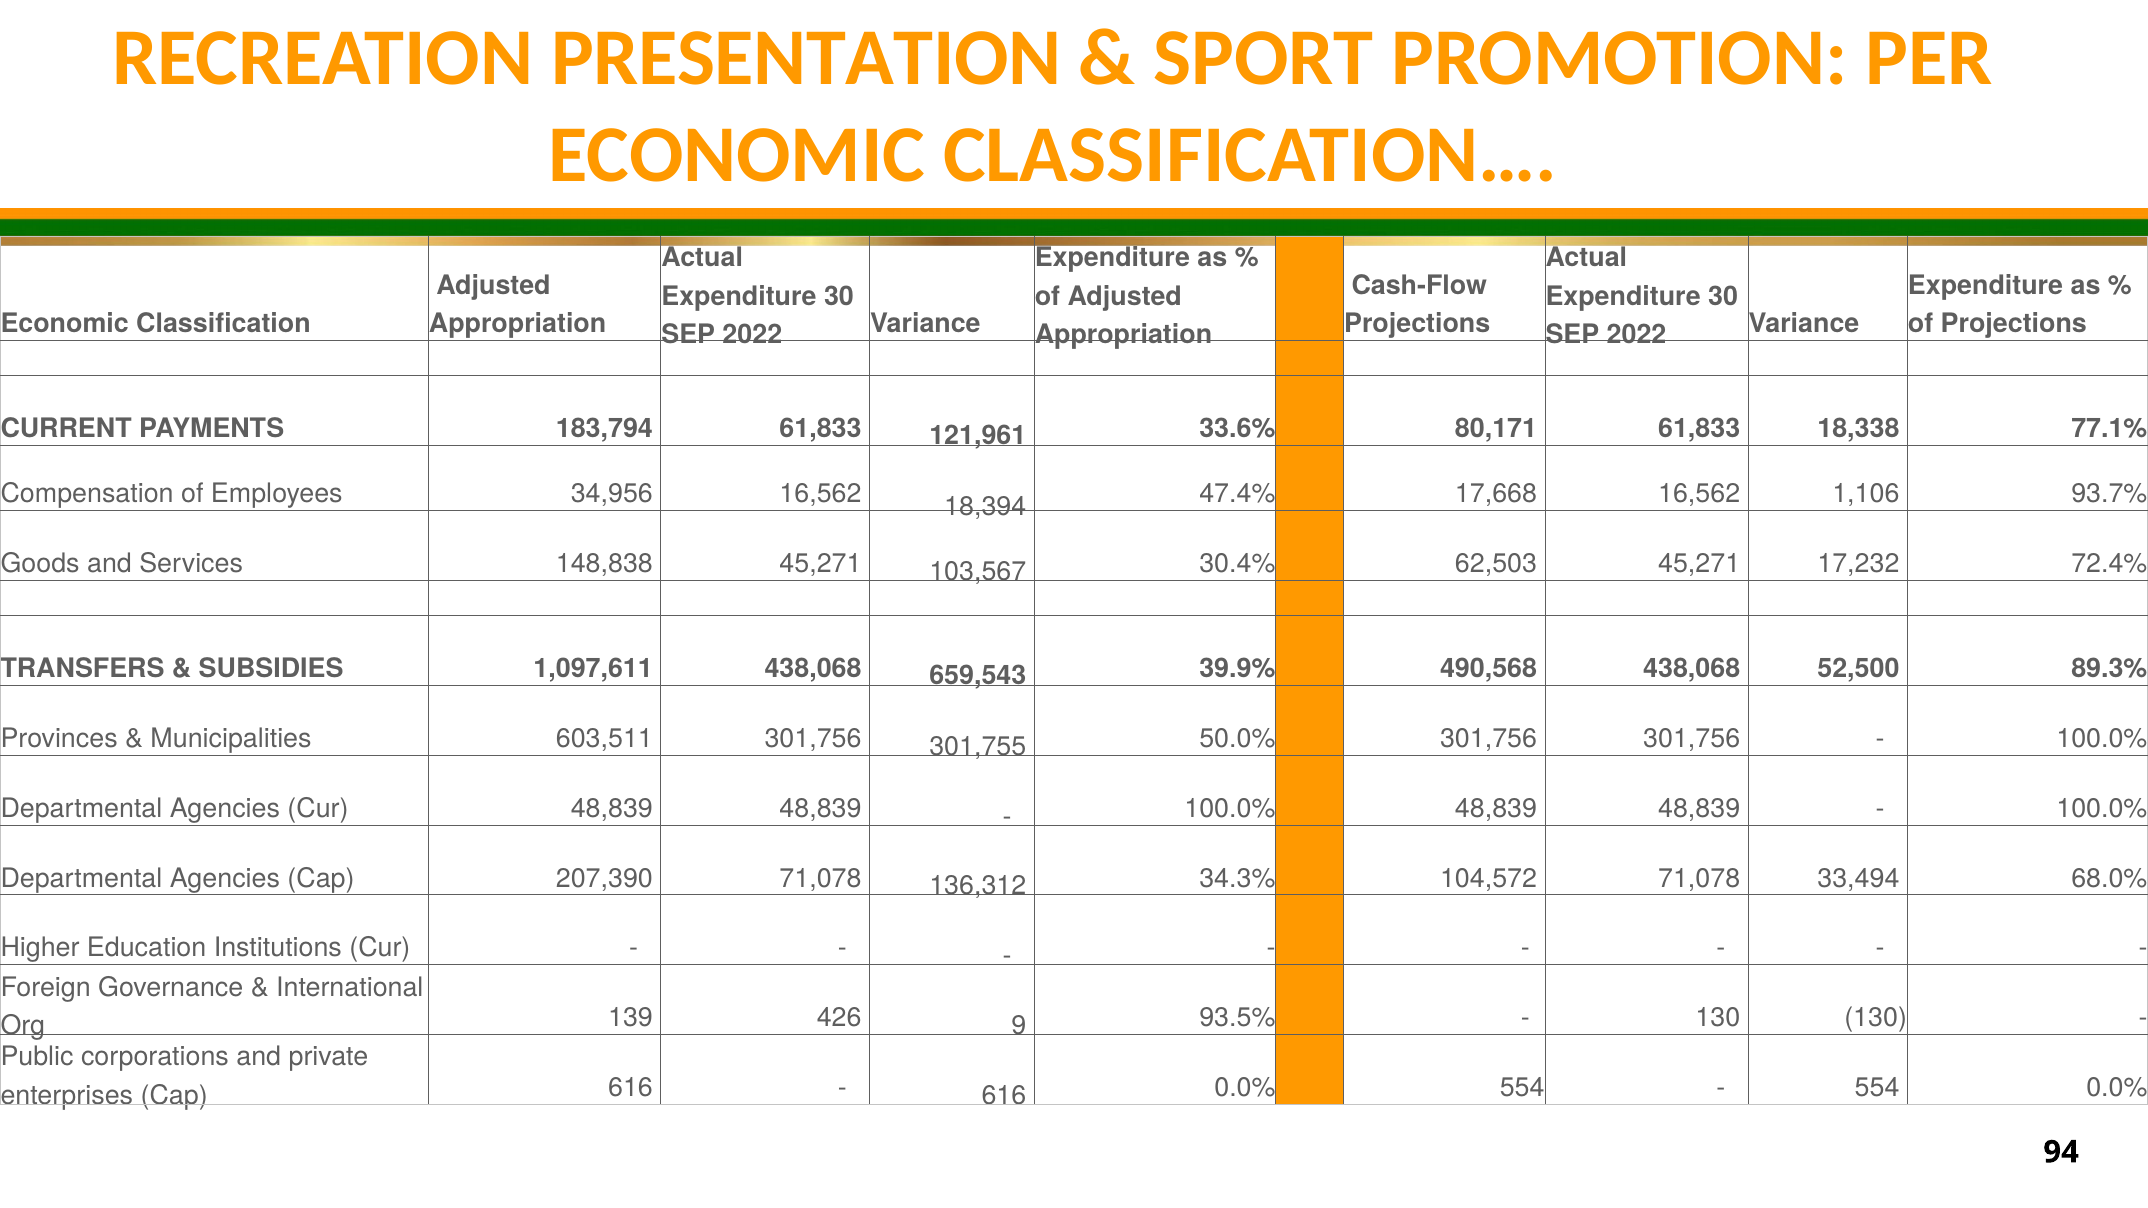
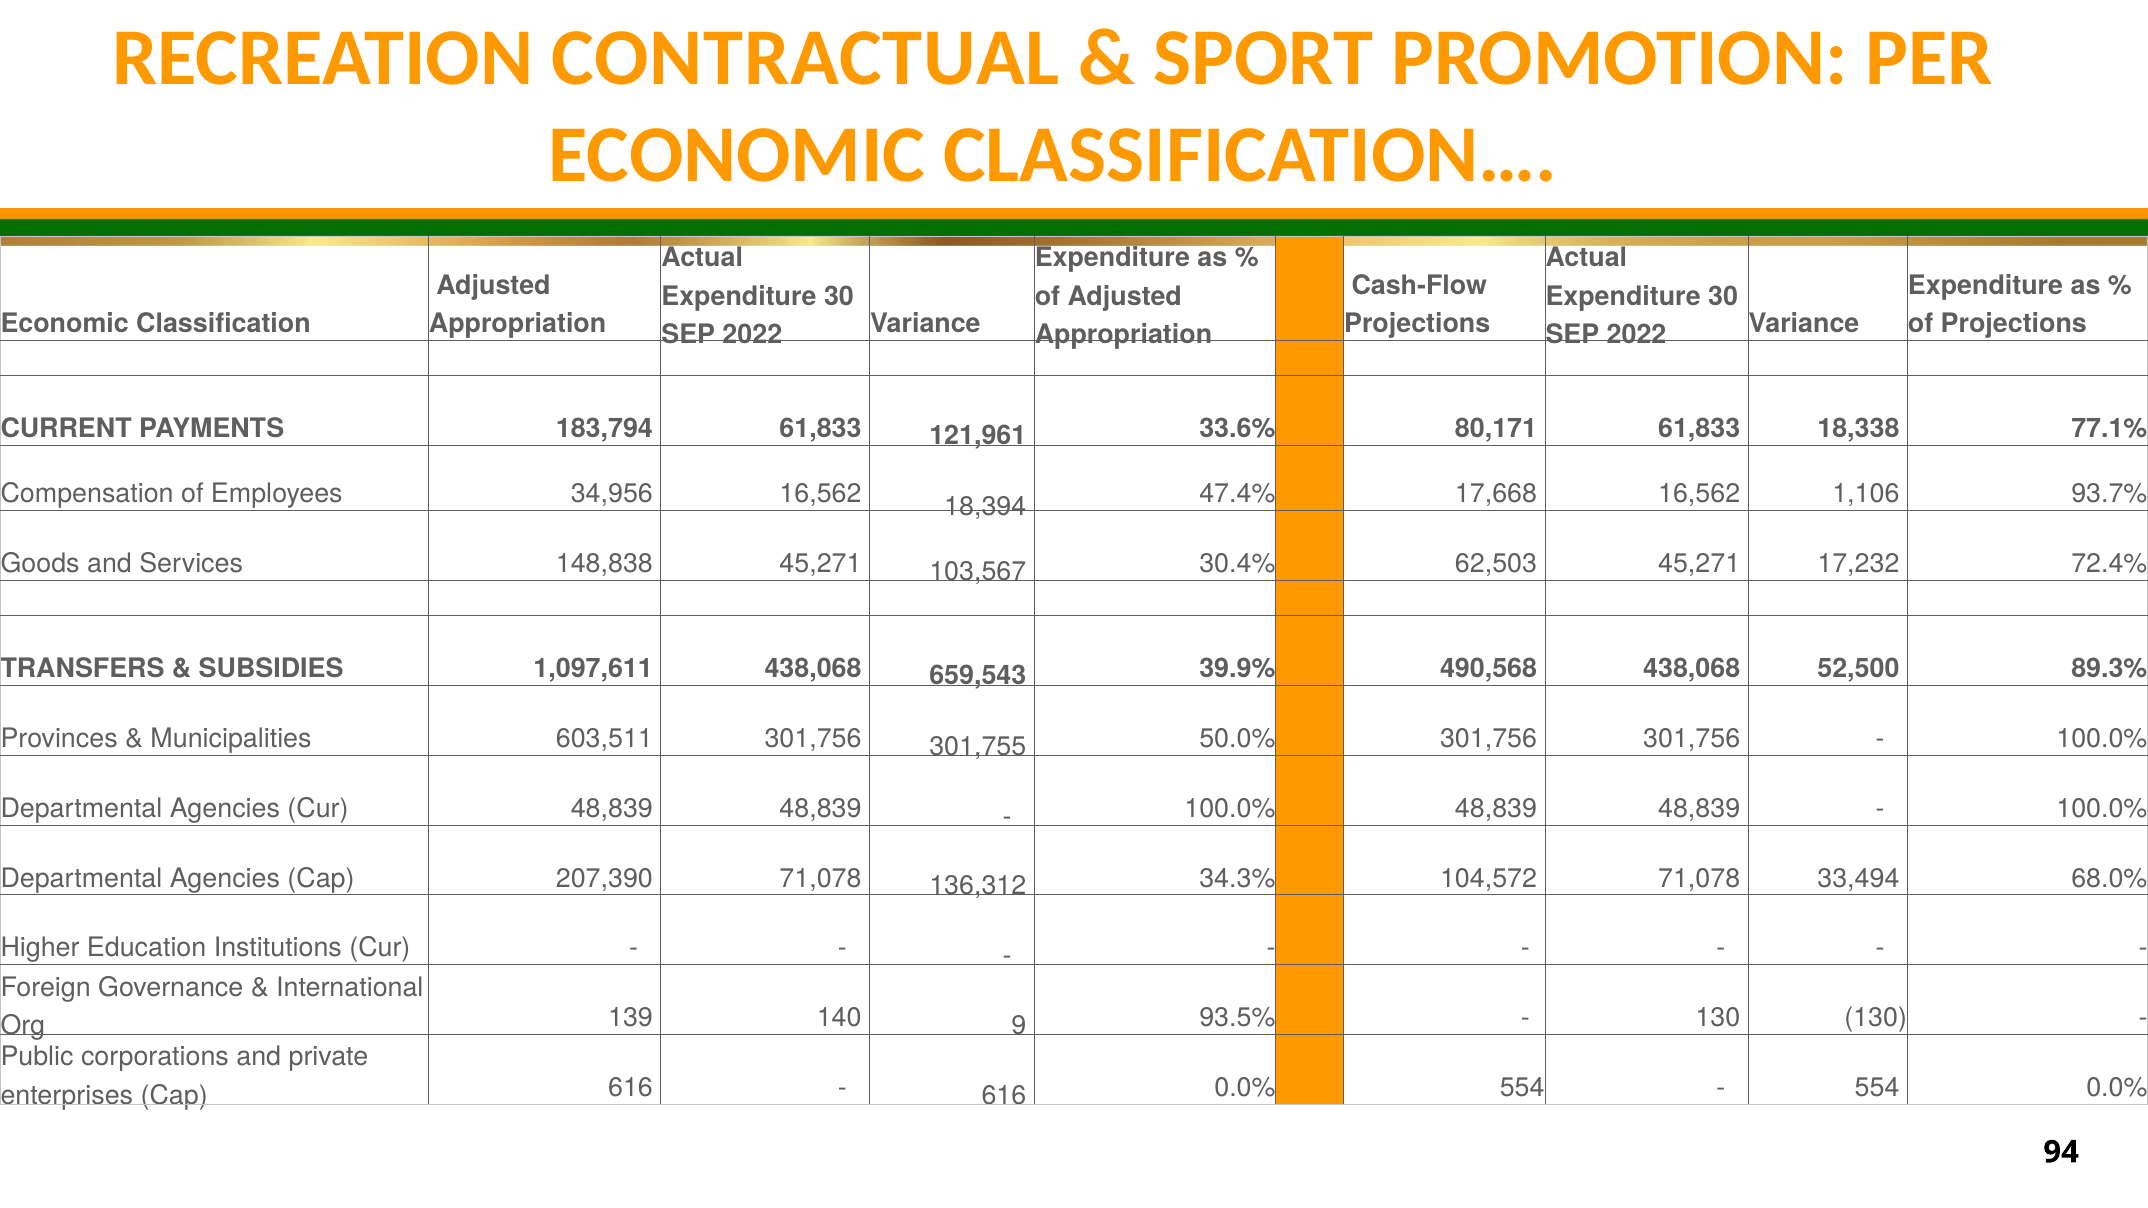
PRESENTATION: PRESENTATION -> CONTRACTUAL
426: 426 -> 140
